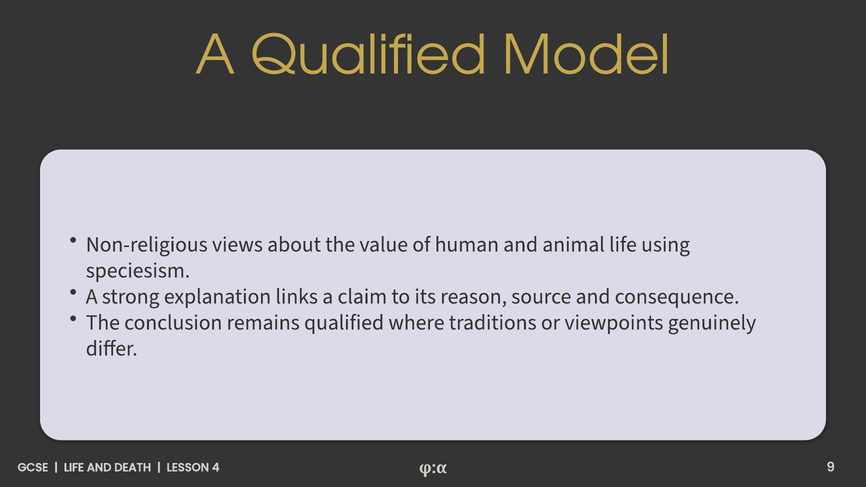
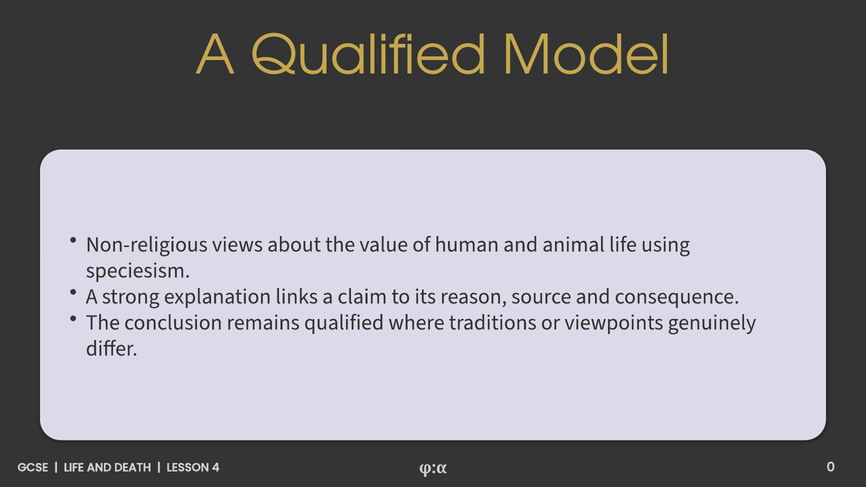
9: 9 -> 0
